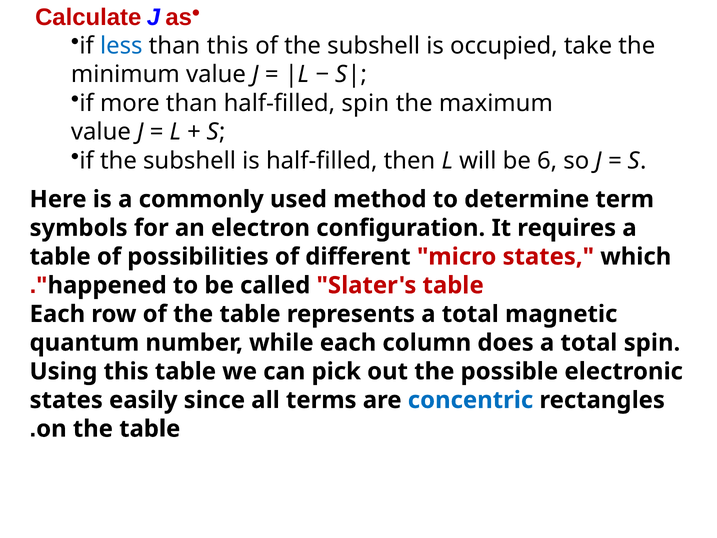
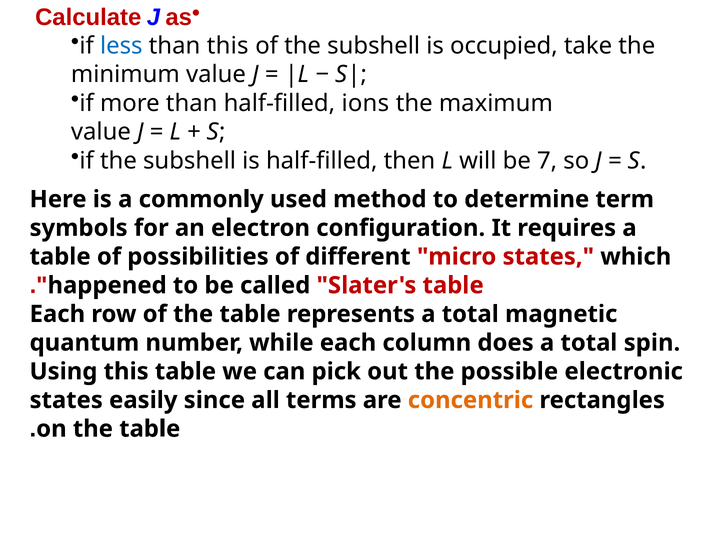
half-filled spin: spin -> ions
6: 6 -> 7
concentric colour: blue -> orange
